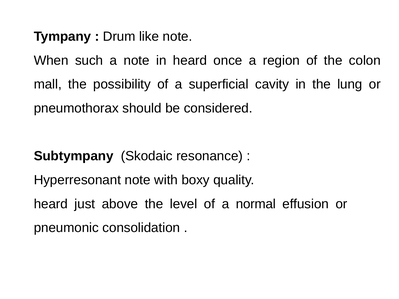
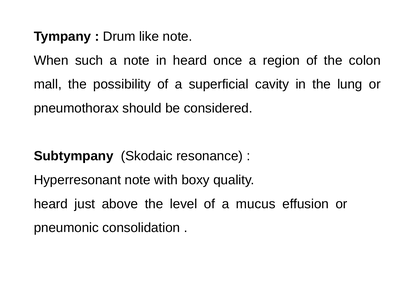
normal: normal -> mucus
